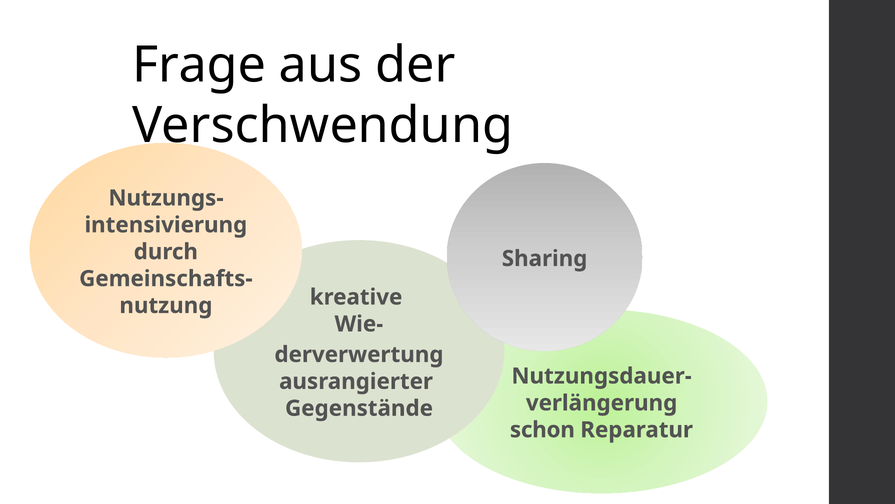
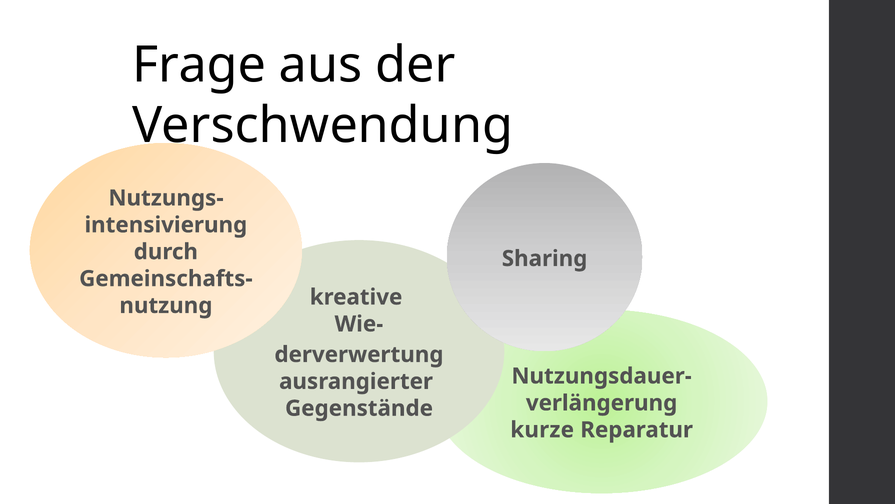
schon: schon -> kurze
